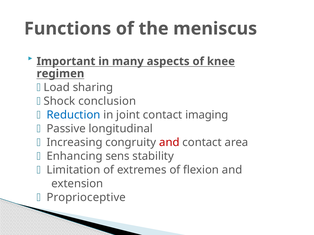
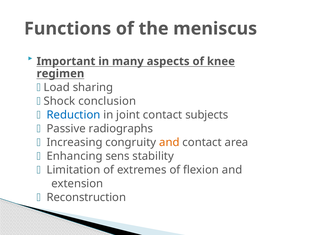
imaging: imaging -> subjects
longitudinal: longitudinal -> radiographs
and at (169, 143) colour: red -> orange
Proprioceptive: Proprioceptive -> Reconstruction
